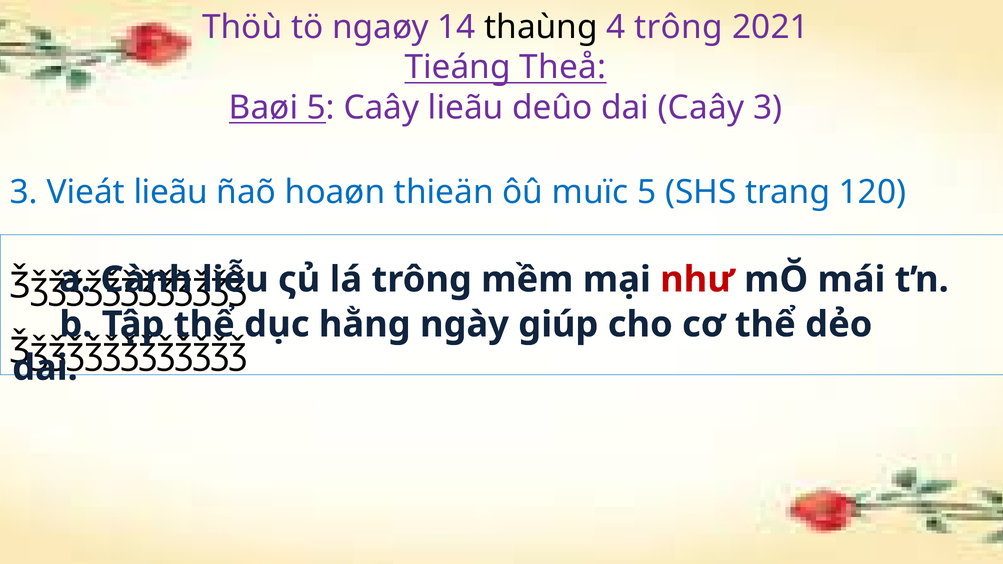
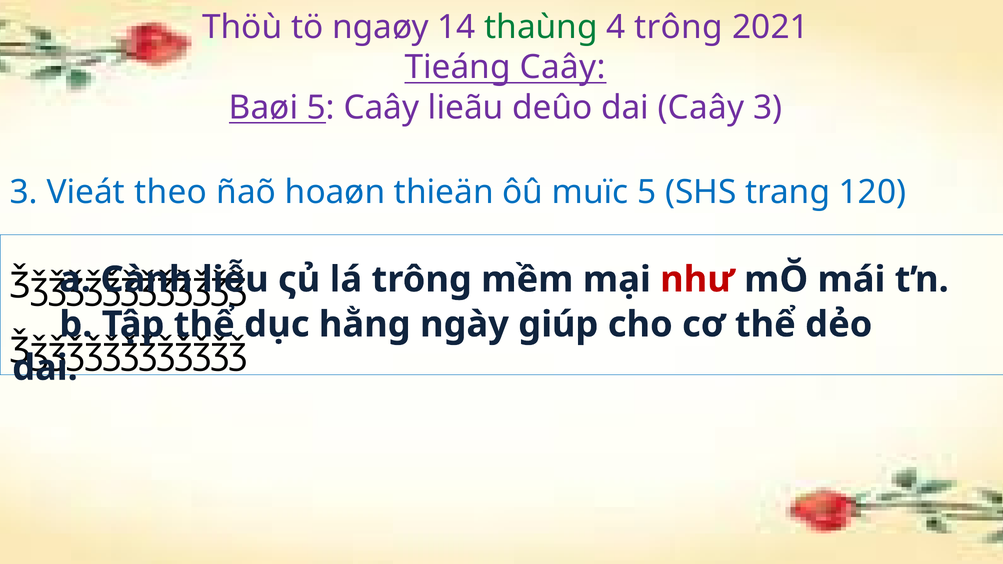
thaùng colour: black -> green
Tieáng Theå: Theå -> Caây
Vieát lieãu: lieãu -> theo
